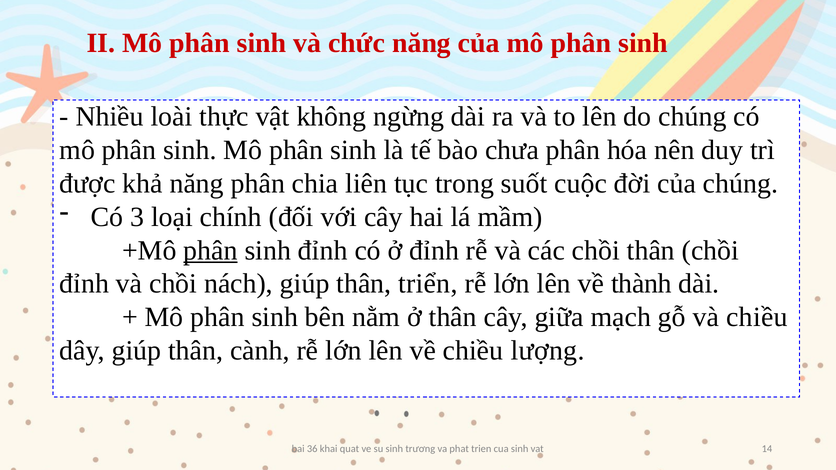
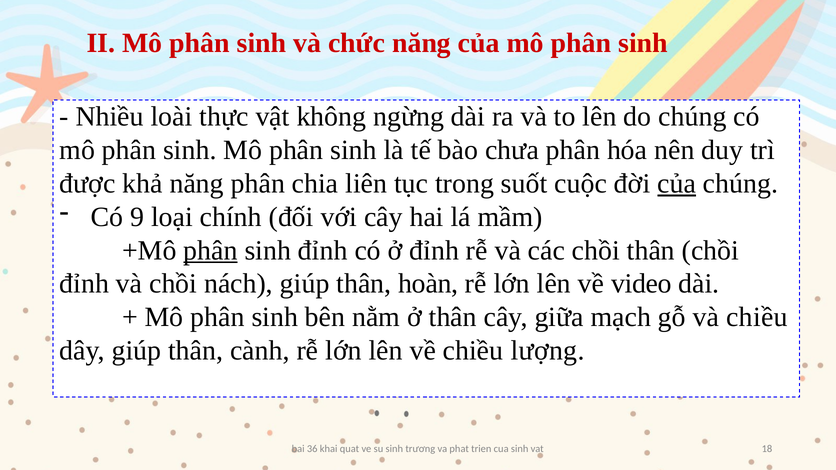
của at (677, 184) underline: none -> present
3: 3 -> 9
triển: triển -> hoàn
thành: thành -> video
14: 14 -> 18
